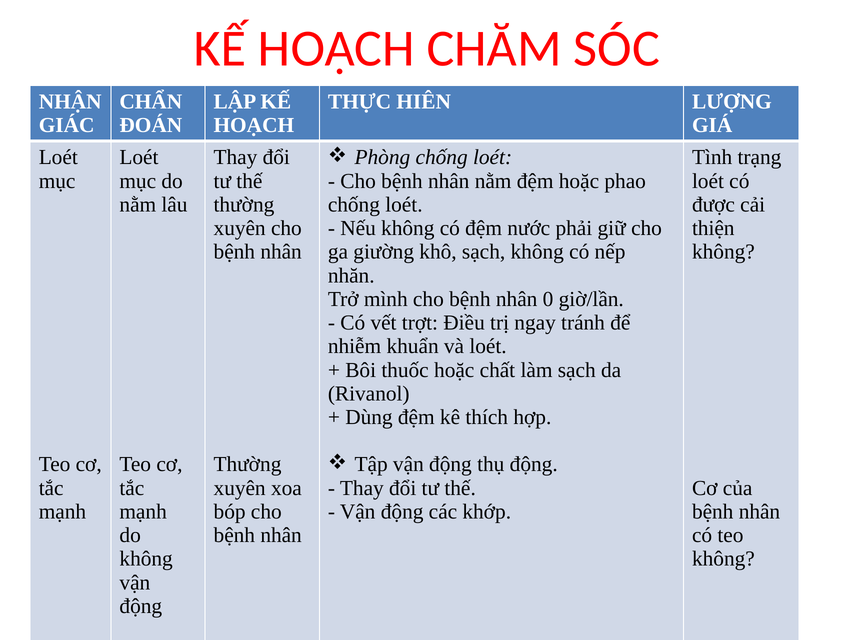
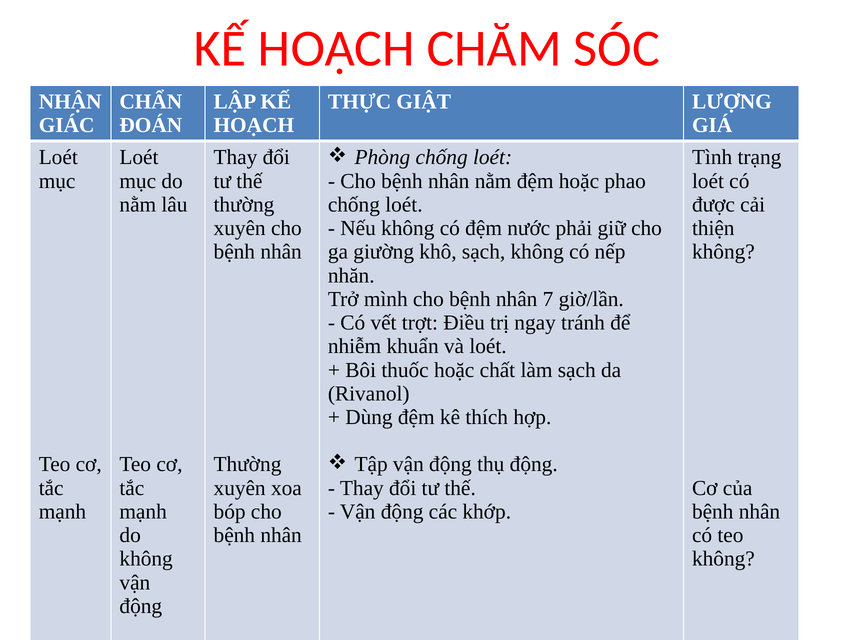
HIÊN: HIÊN -> GIẬT
0: 0 -> 7
